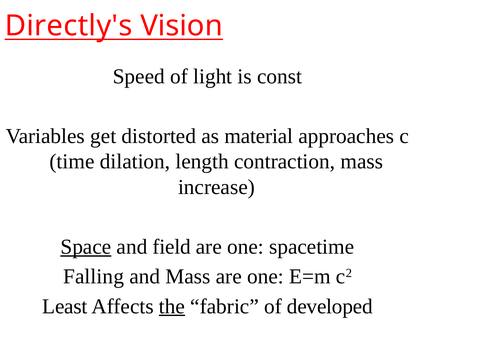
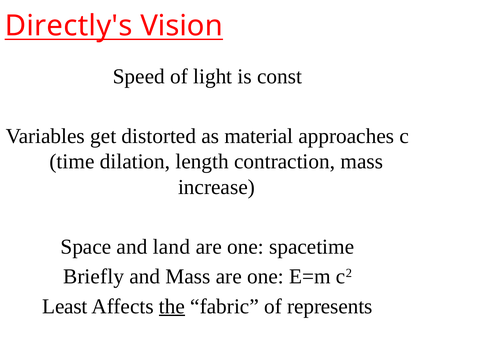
Space underline: present -> none
field: field -> land
Falling: Falling -> Briefly
developed: developed -> represents
